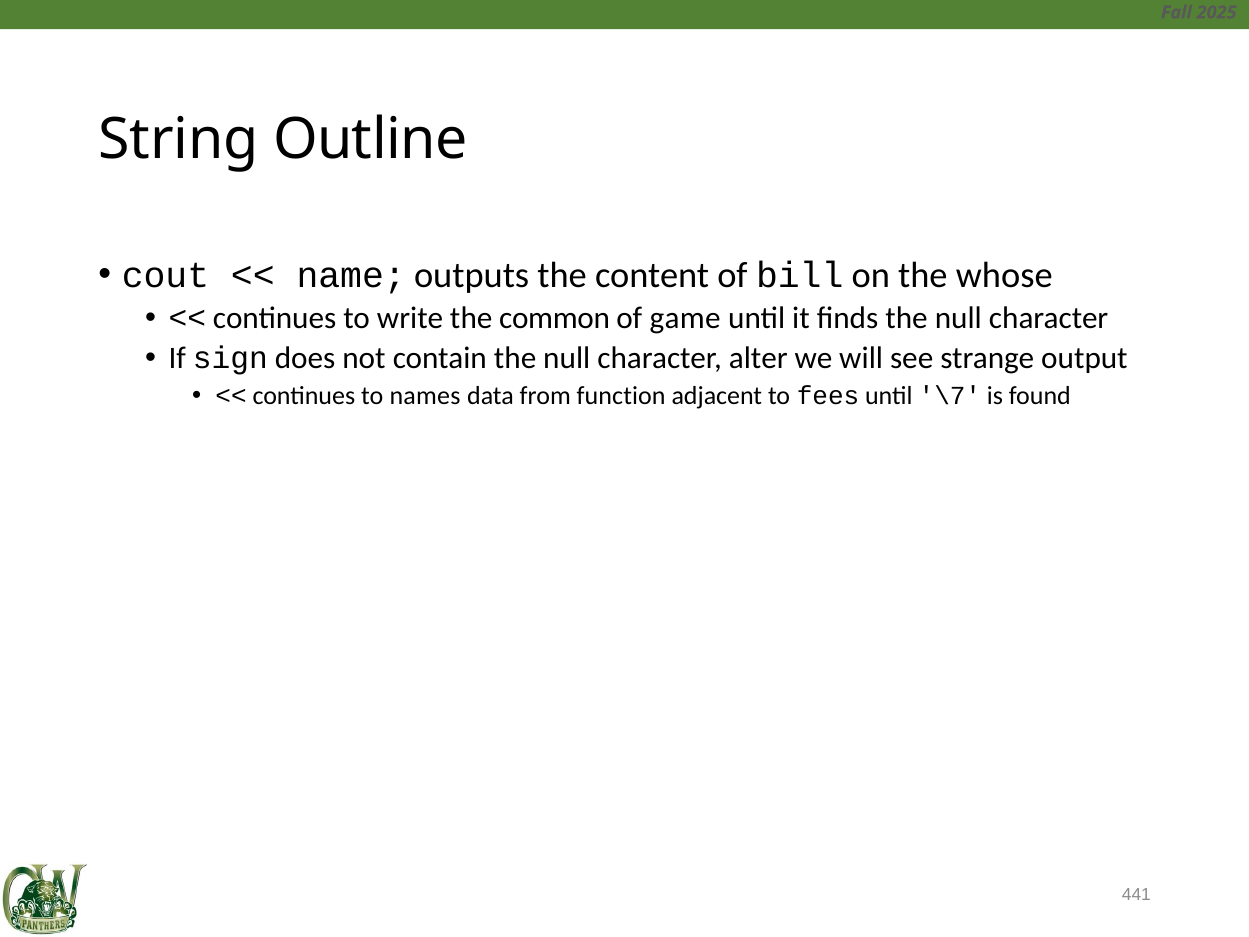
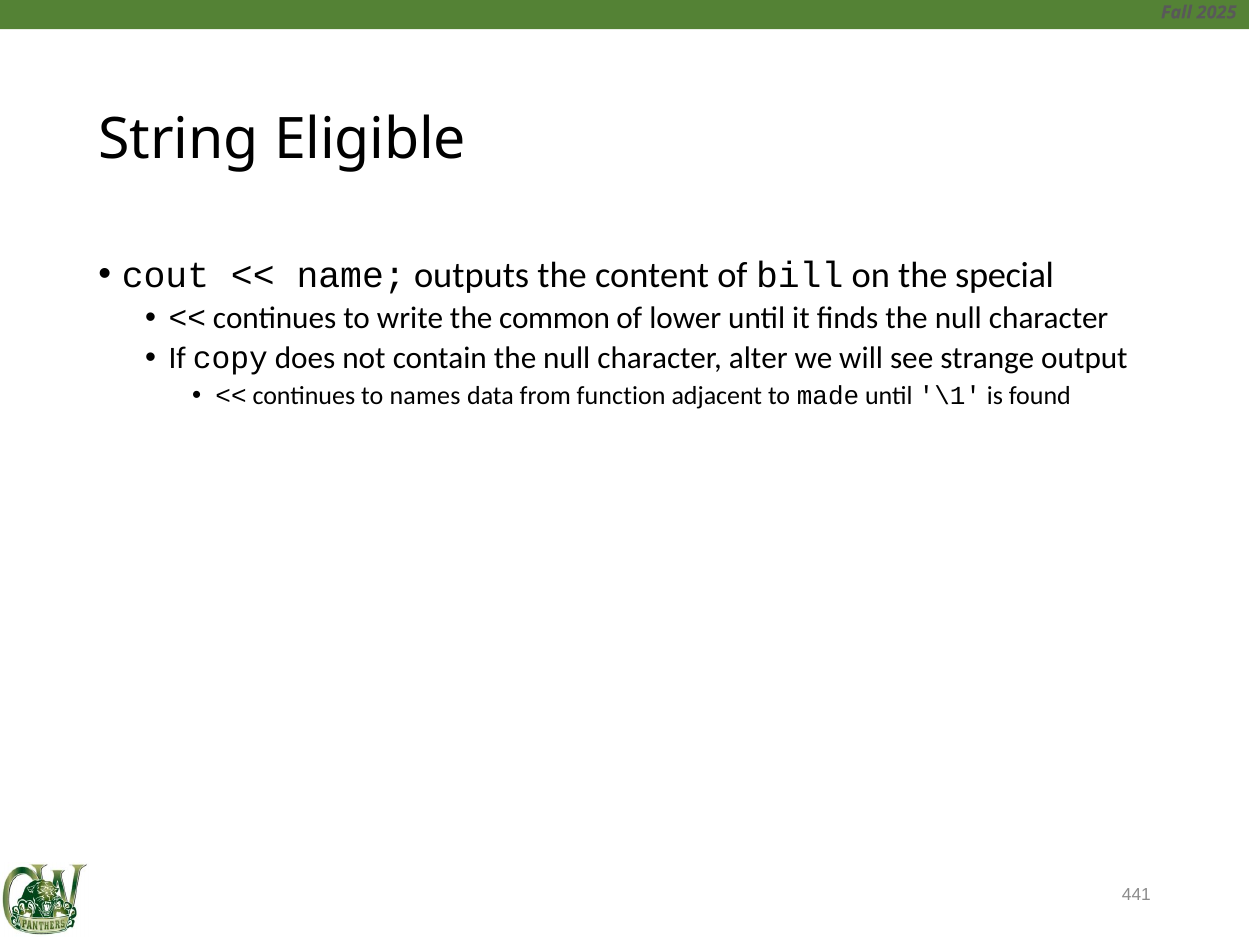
Outline: Outline -> Eligible
whose: whose -> special
game: game -> lower
sign: sign -> copy
fees: fees -> made
\7: \7 -> \1
